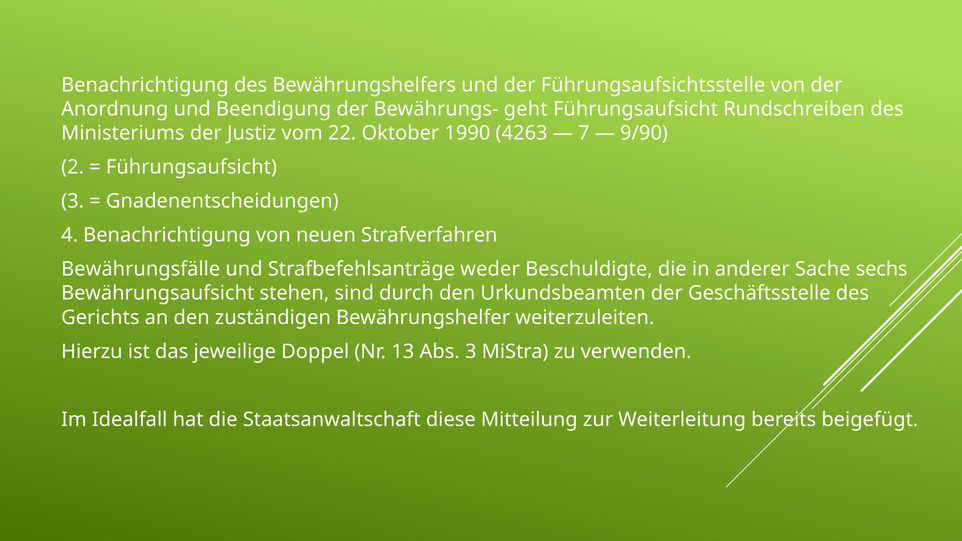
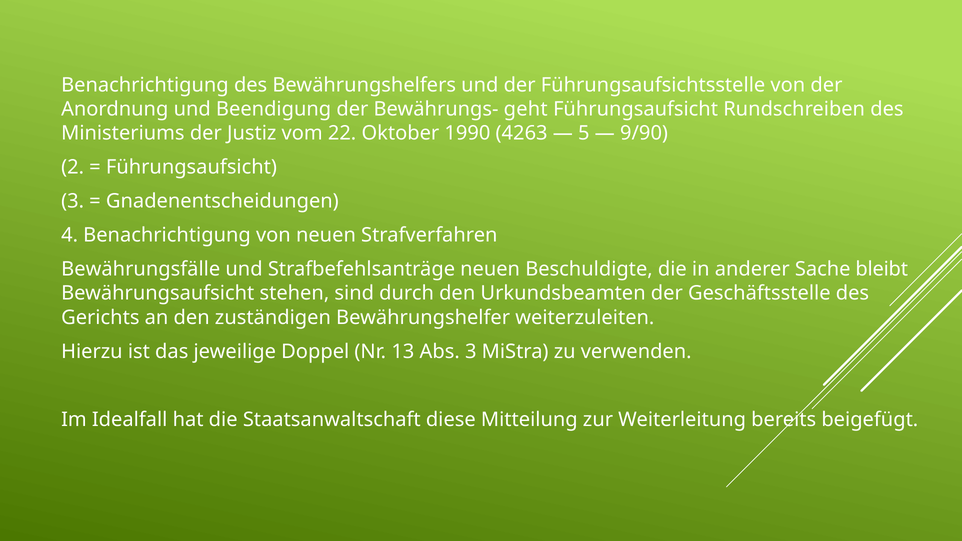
7: 7 -> 5
Strafbefehlsanträge weder: weder -> neuen
sechs: sechs -> bleibt
